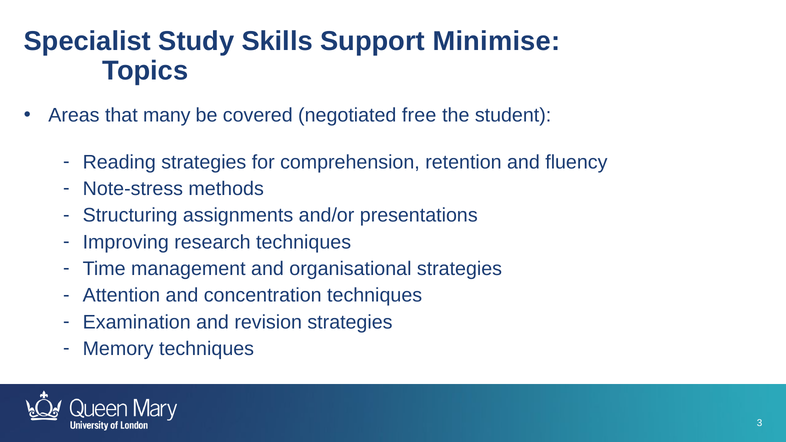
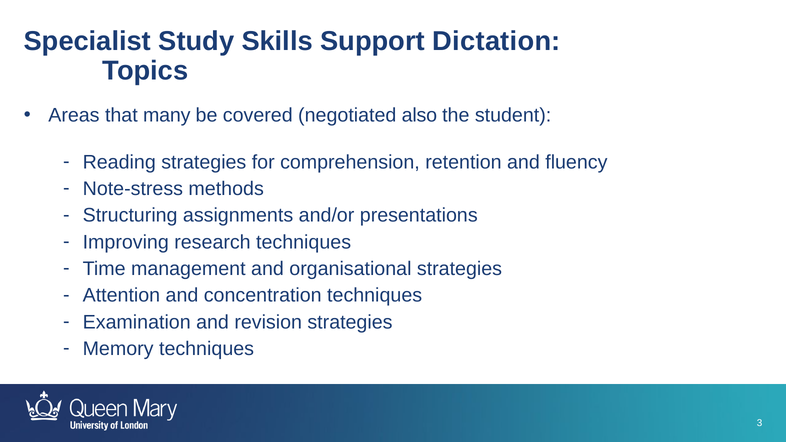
Minimise: Minimise -> Dictation
free: free -> also
